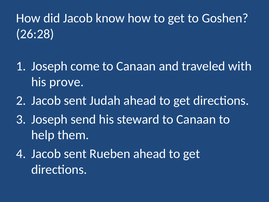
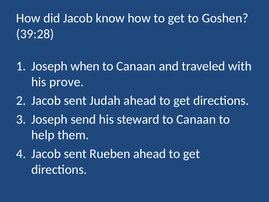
26:28: 26:28 -> 39:28
come: come -> when
